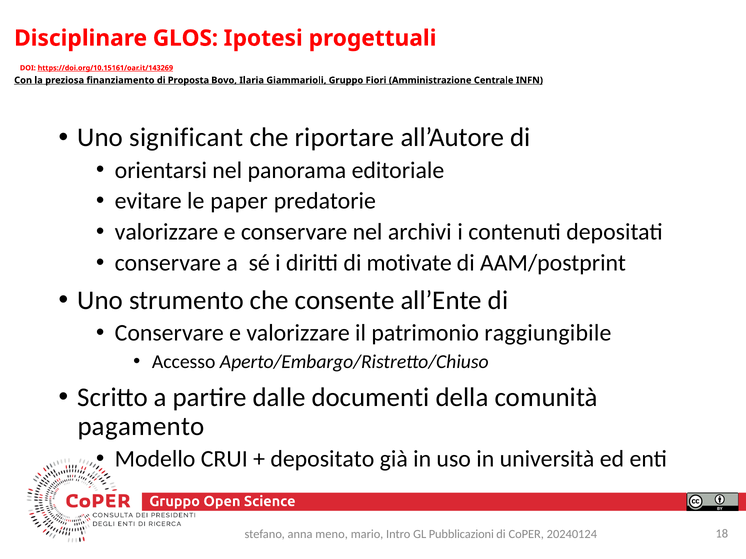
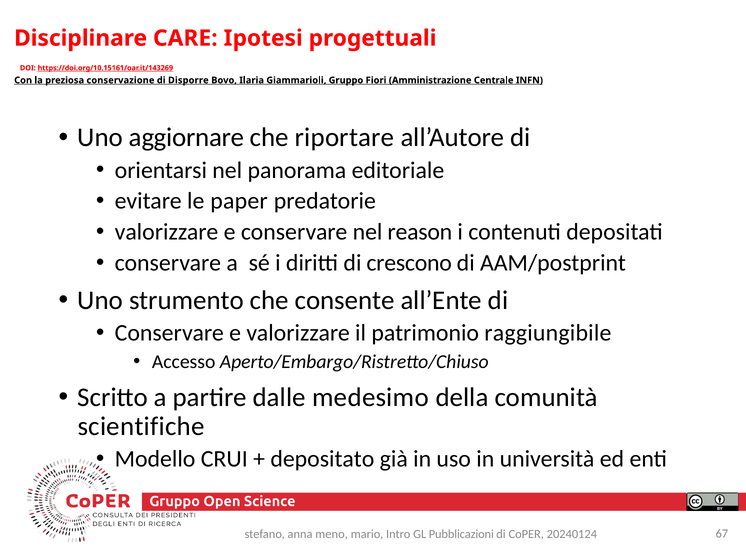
GLOS: GLOS -> CARE
finanziamento: finanziamento -> conservazione
Proposta: Proposta -> Disporre
significant: significant -> aggiornare
archivi: archivi -> reason
motivate: motivate -> crescono
documenti: documenti -> medesimo
pagamento: pagamento -> scientifiche
18: 18 -> 67
